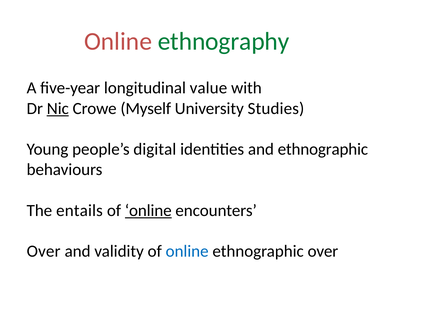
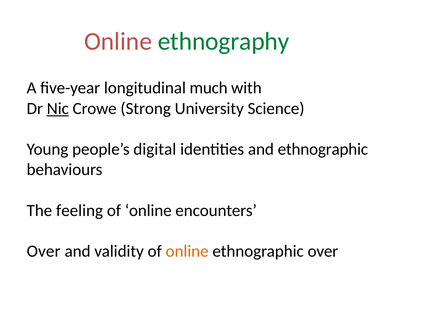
value: value -> much
Myself: Myself -> Strong
Studies: Studies -> Science
entails: entails -> feeling
online at (148, 210) underline: present -> none
online at (187, 251) colour: blue -> orange
